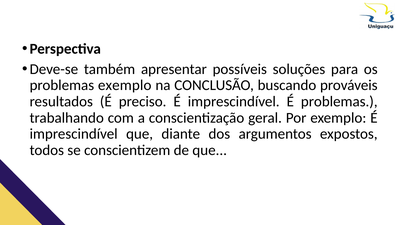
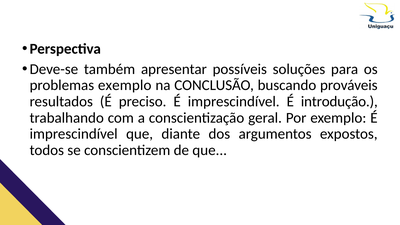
É problemas: problemas -> introdução
